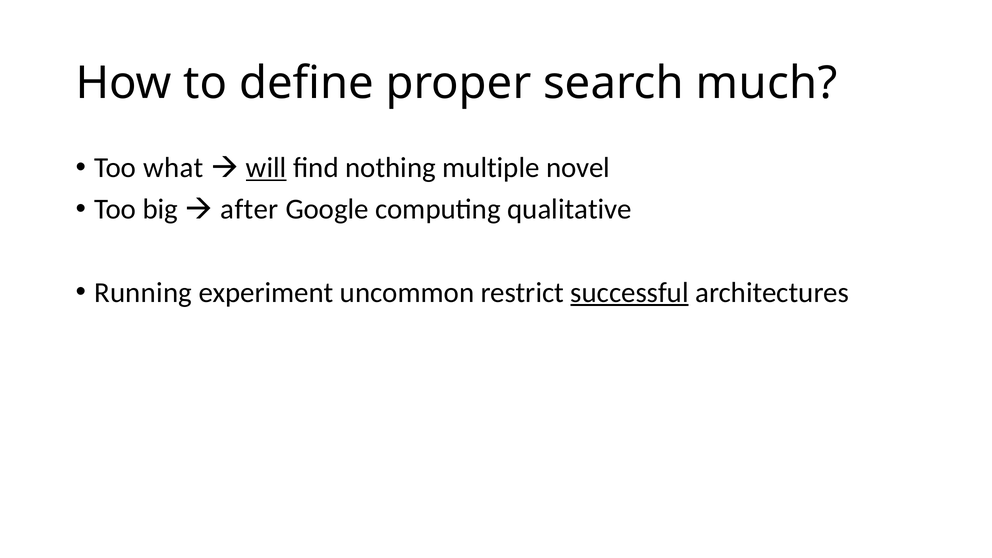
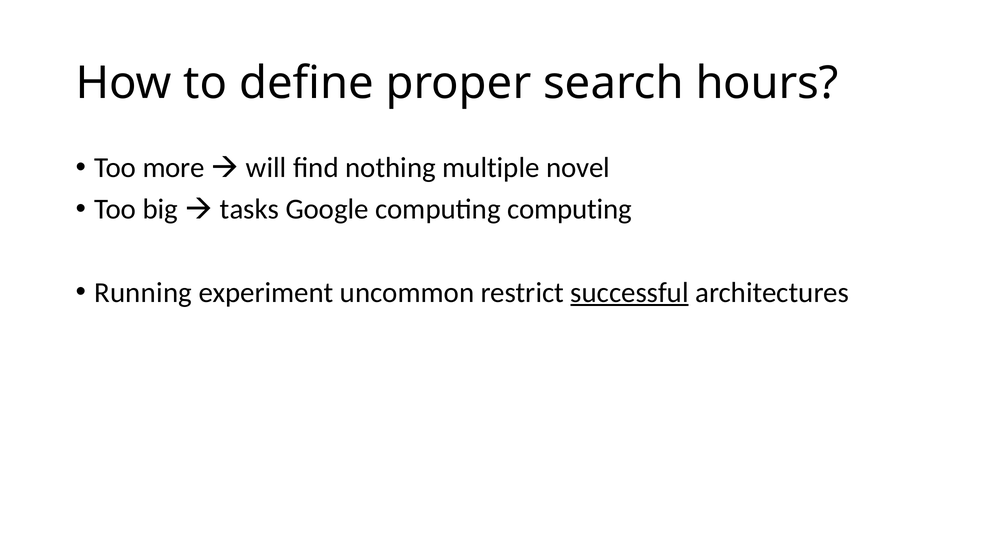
much: much -> hours
what: what -> more
will underline: present -> none
after: after -> tasks
computing qualitative: qualitative -> computing
